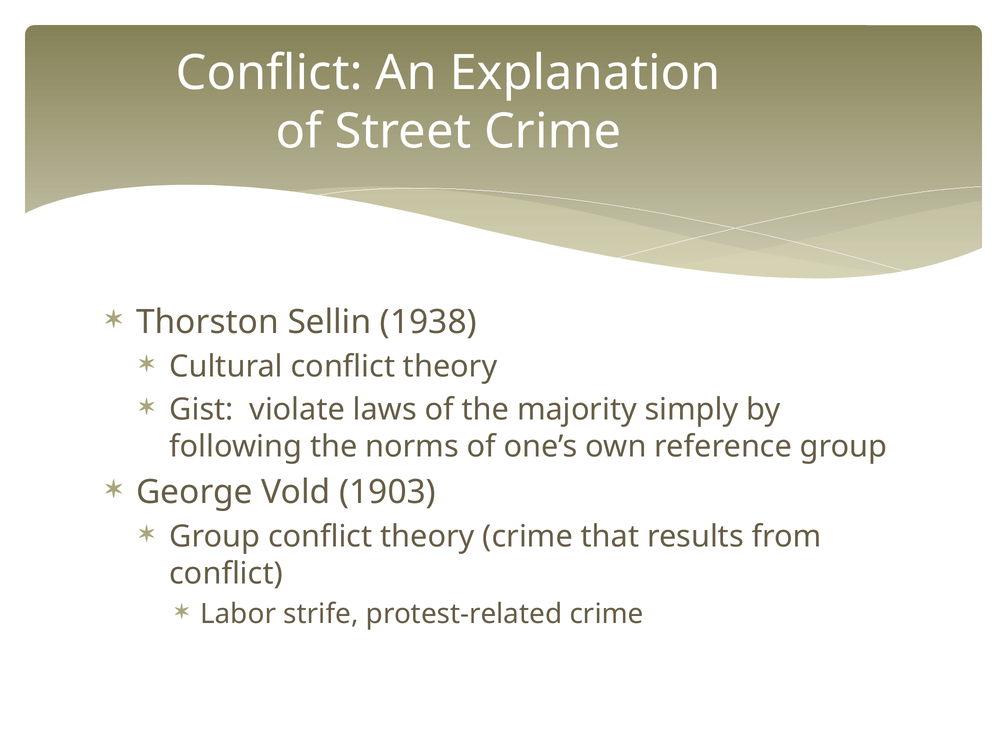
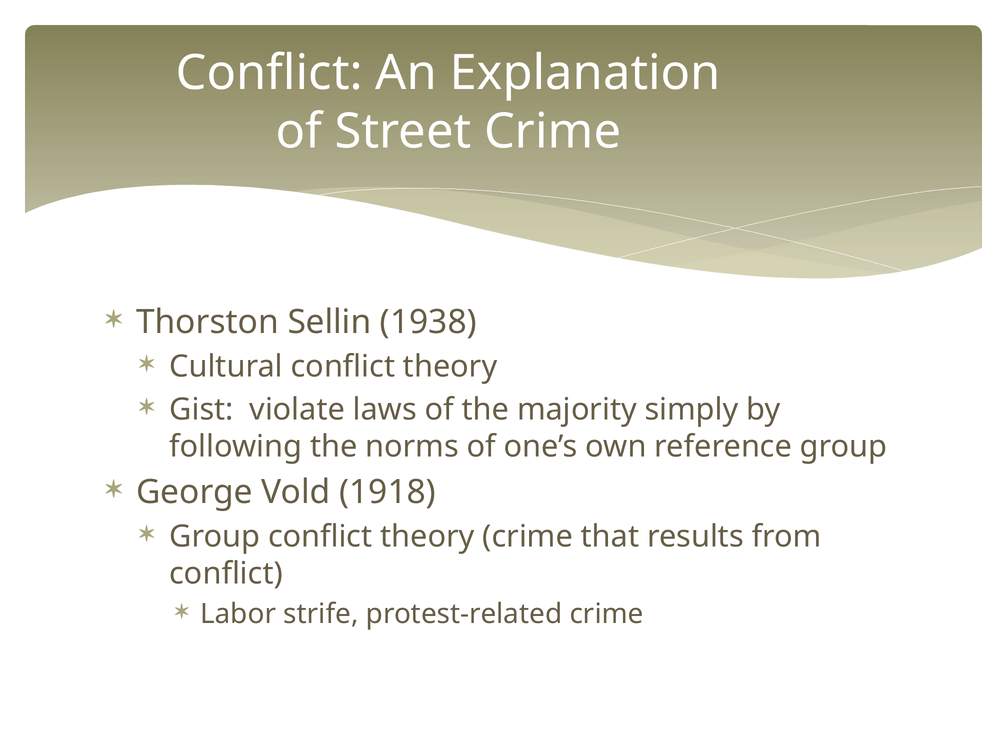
1903: 1903 -> 1918
